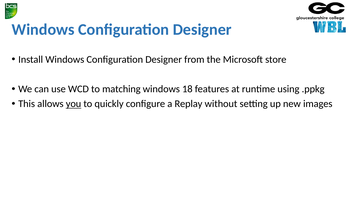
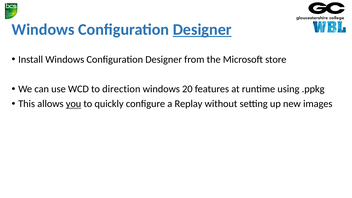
Designer at (202, 30) underline: none -> present
matching: matching -> direction
18: 18 -> 20
